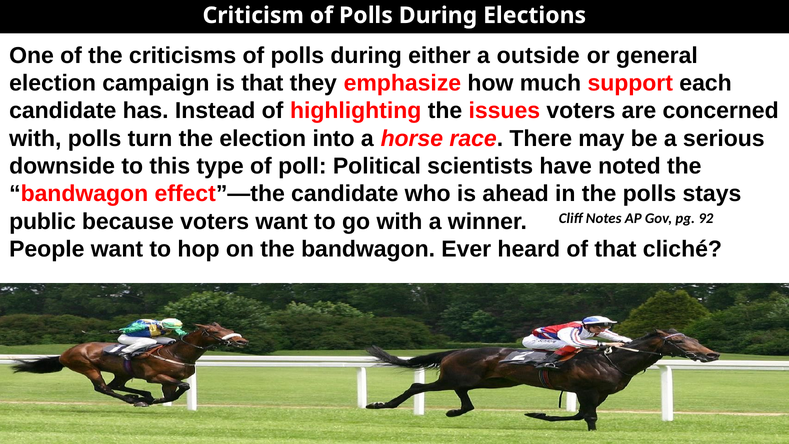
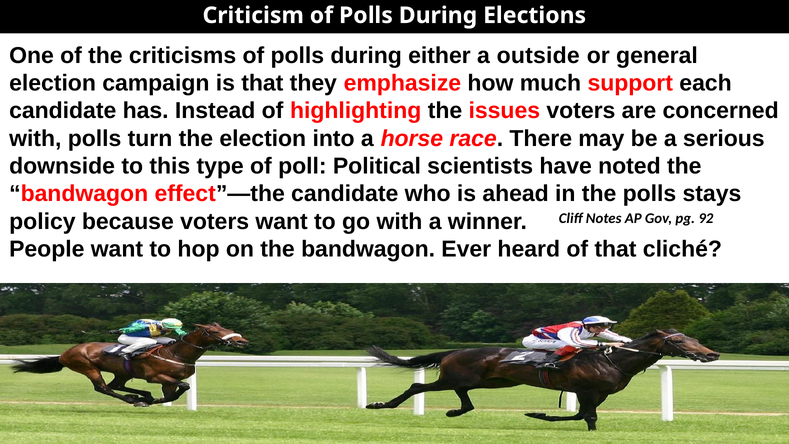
public: public -> policy
